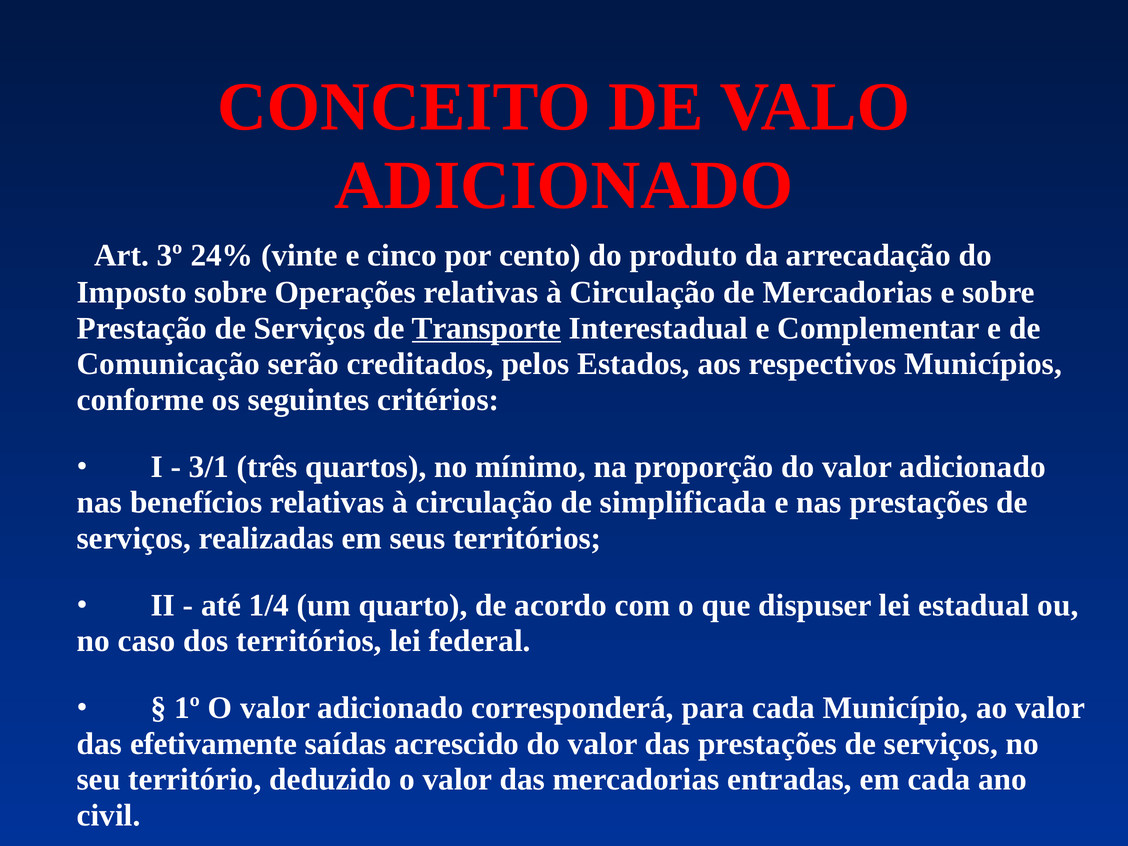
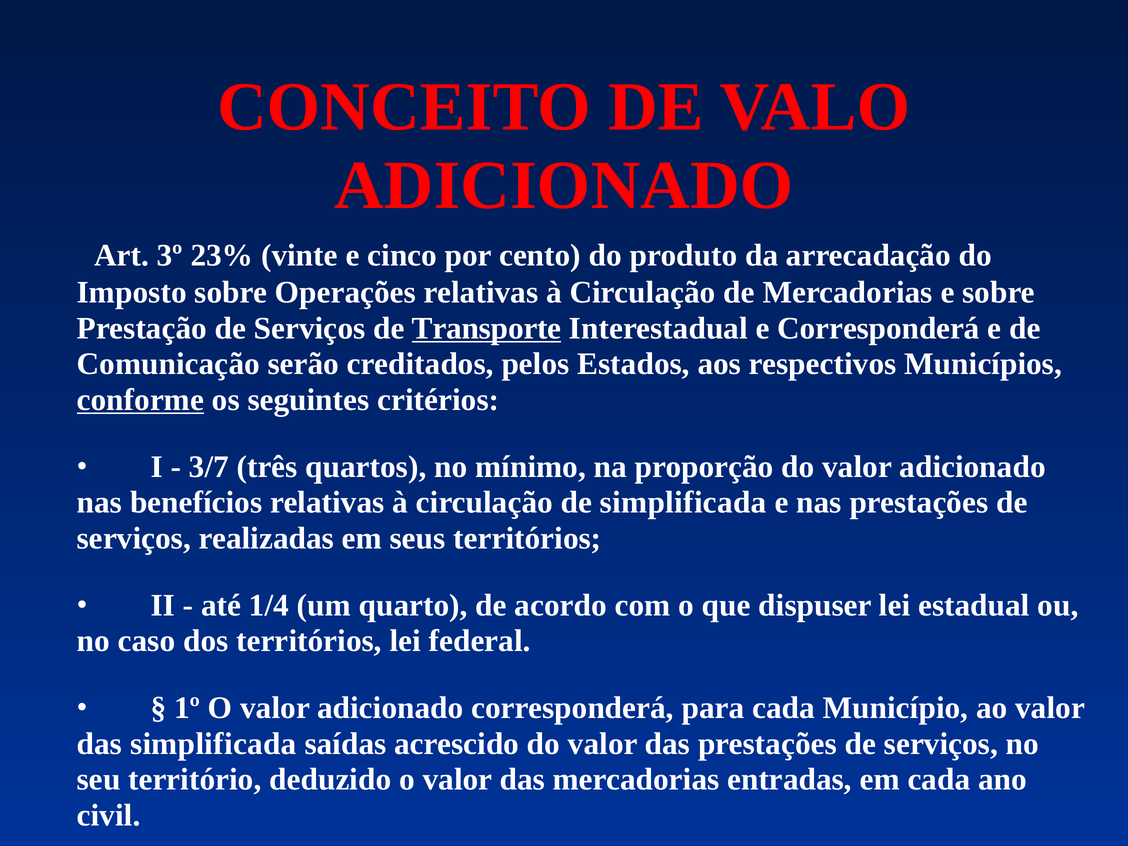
24%: 24% -> 23%
e Complementar: Complementar -> Corresponderá
conforme underline: none -> present
3/1: 3/1 -> 3/7
das efetivamente: efetivamente -> simplificada
